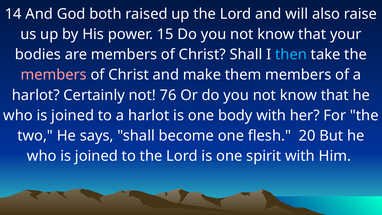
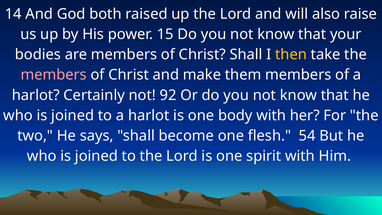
then colour: light blue -> yellow
76: 76 -> 92
20: 20 -> 54
